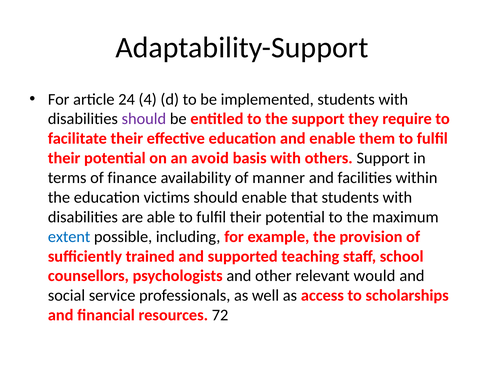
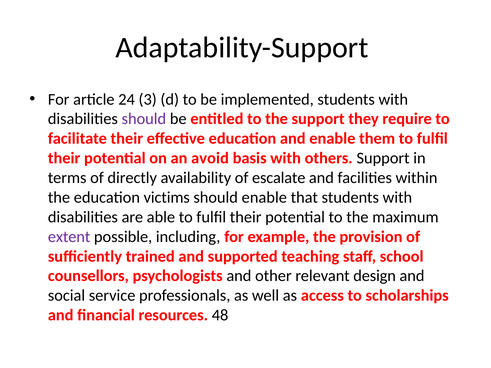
4: 4 -> 3
finance: finance -> directly
manner: manner -> escalate
extent colour: blue -> purple
would: would -> design
72: 72 -> 48
